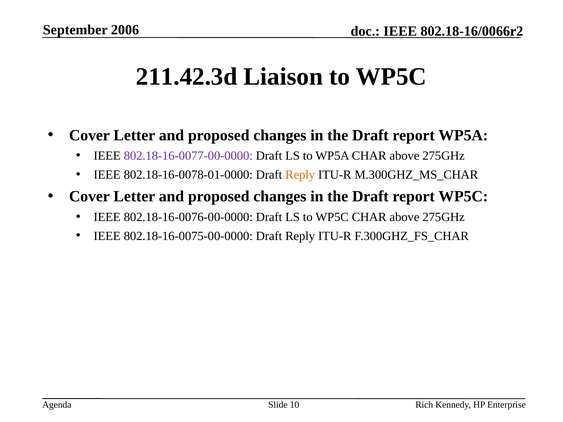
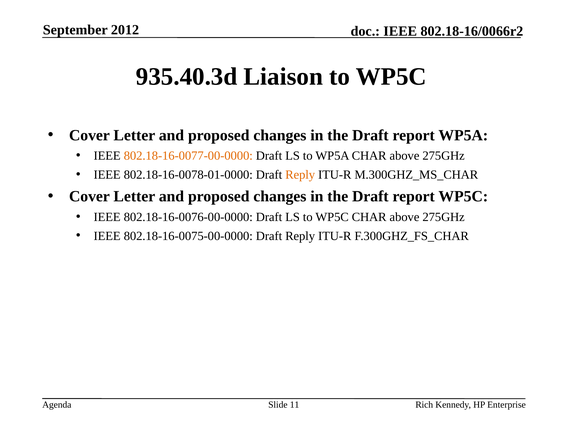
2006: 2006 -> 2012
211.42.3d: 211.42.3d -> 935.40.3d
802.18-16-0077-00-0000 colour: purple -> orange
10: 10 -> 11
